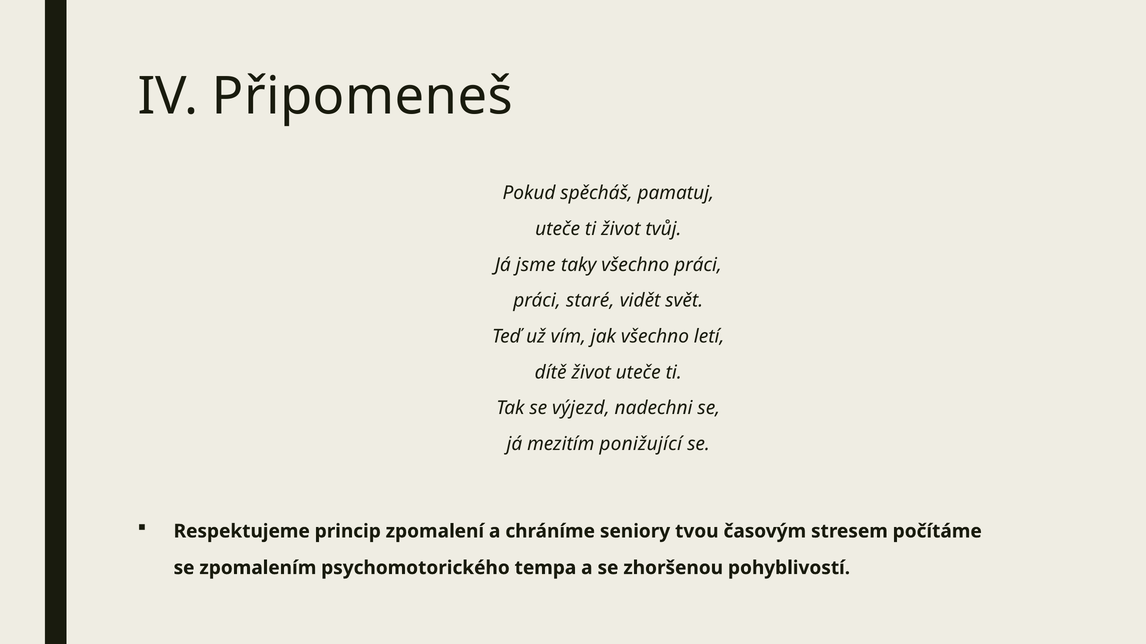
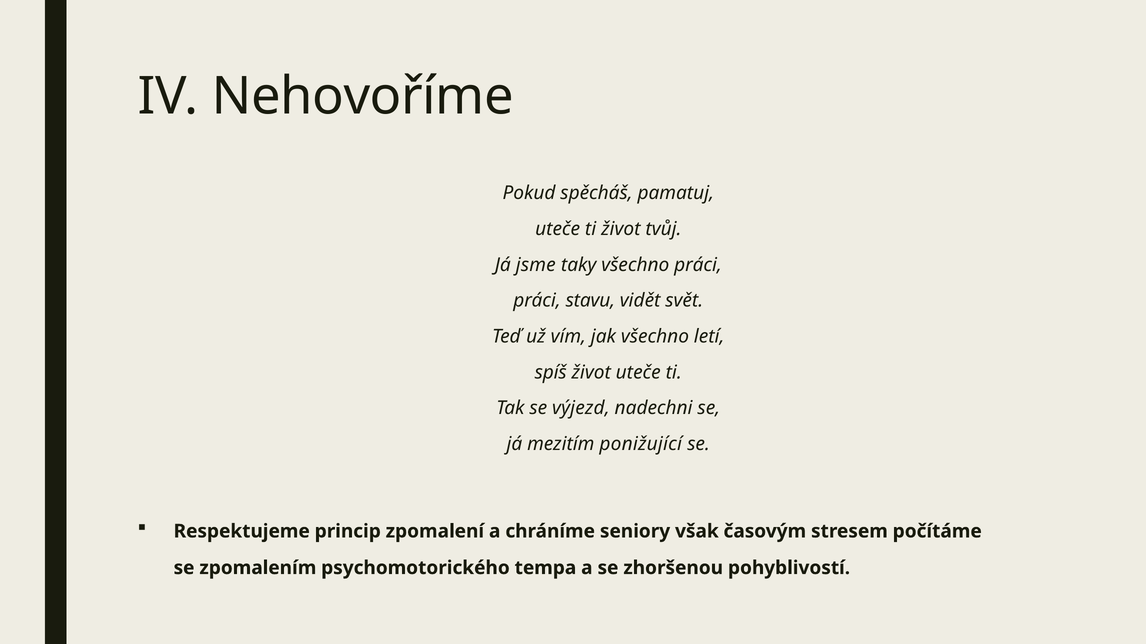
Připomeneš: Připomeneš -> Nehovoříme
staré: staré -> stavu
dítě: dítě -> spíš
tvou: tvou -> však
